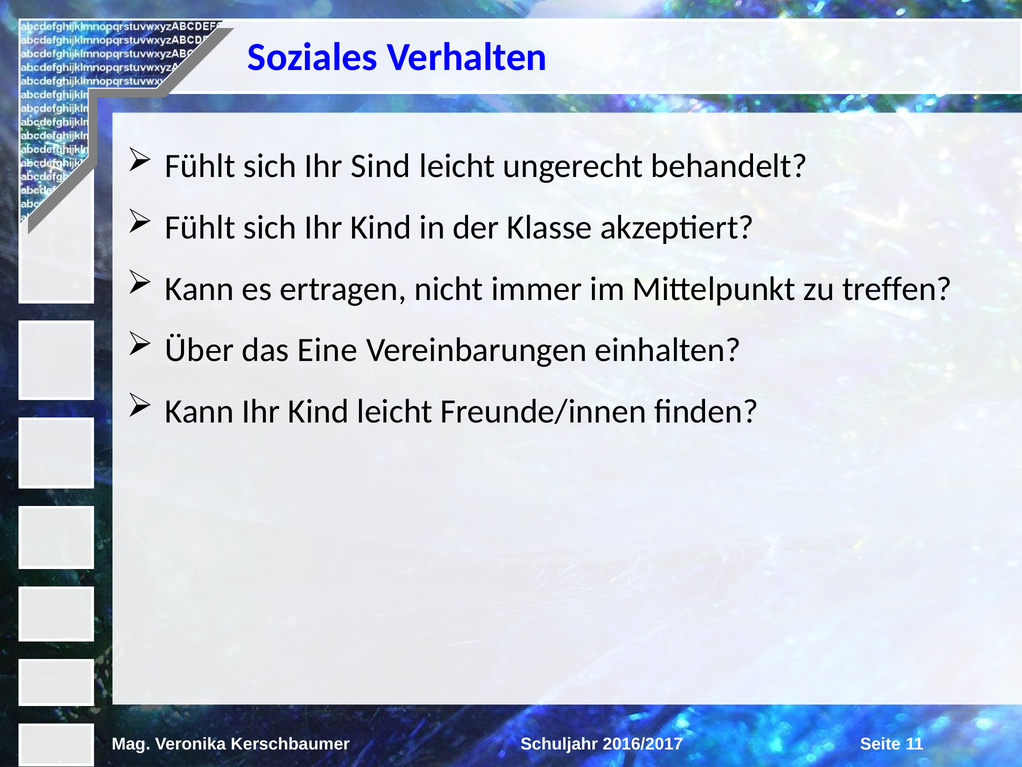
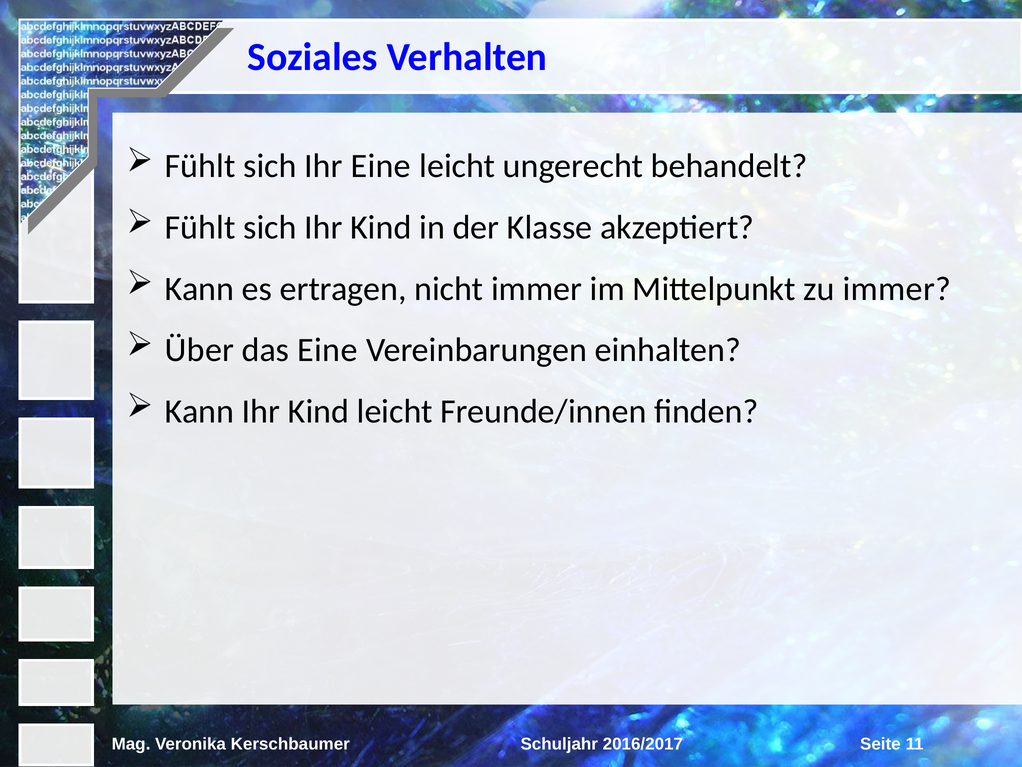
Ihr Sind: Sind -> Eine
zu treffen: treffen -> immer
